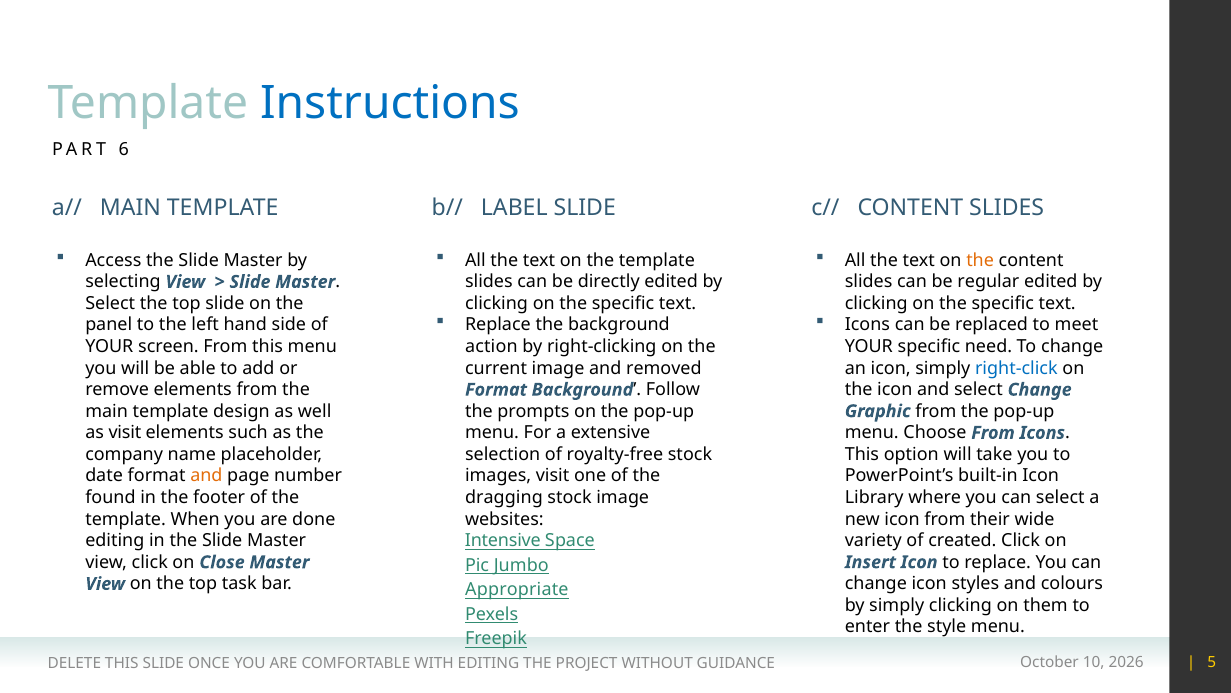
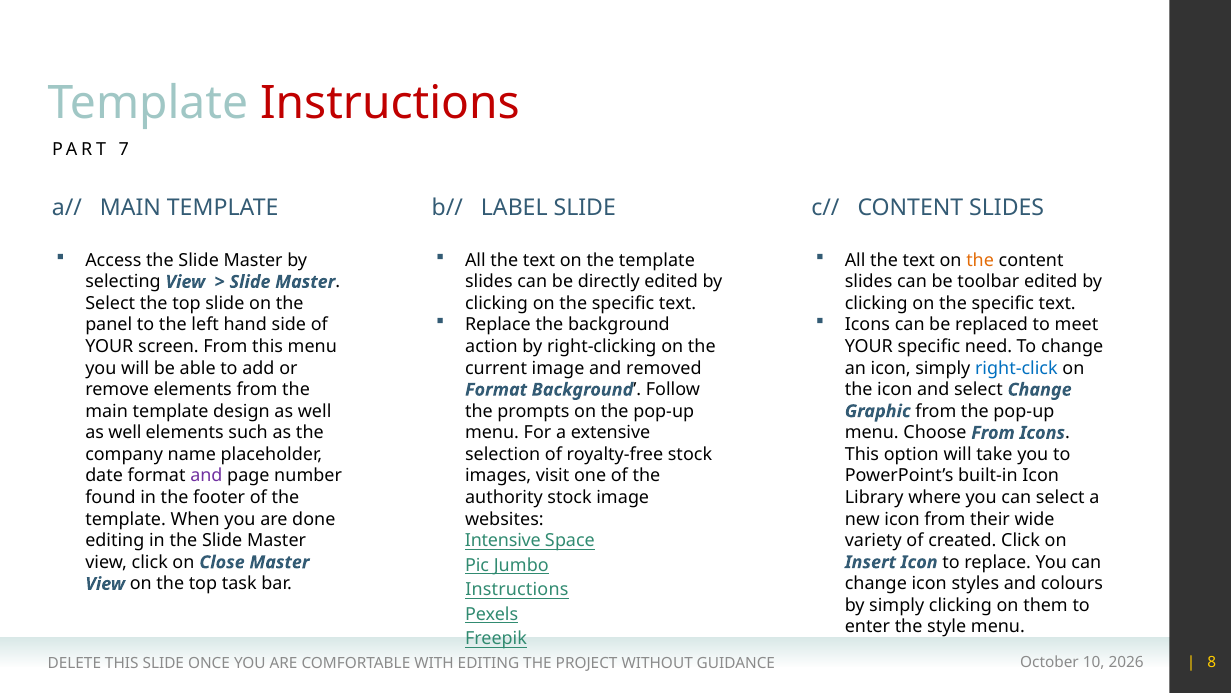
Instructions at (390, 104) colour: blue -> red
6: 6 -> 7
regular: regular -> toolbar
visit at (125, 433): visit -> well
and at (206, 476) colour: orange -> purple
dragging: dragging -> authority
Appropriate at (517, 589): Appropriate -> Instructions
5: 5 -> 8
